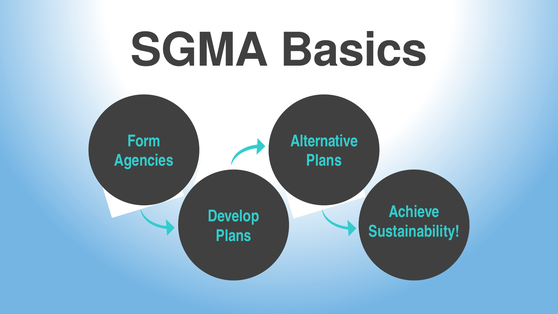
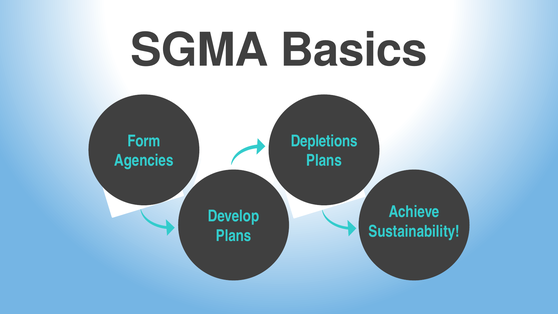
Alternative: Alternative -> Depletions
